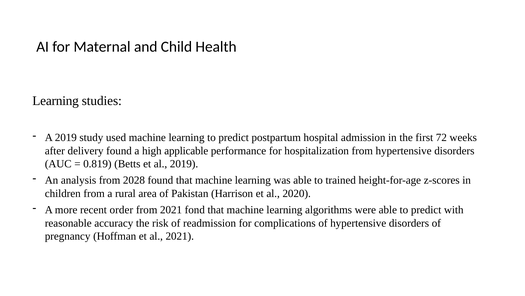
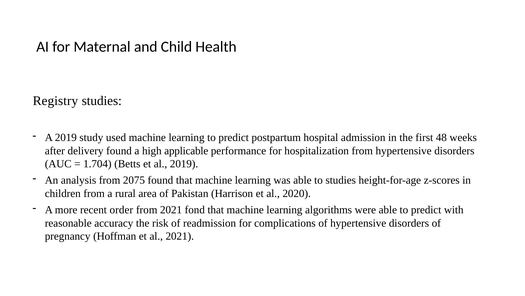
Learning at (56, 101): Learning -> Registry
72: 72 -> 48
0.819: 0.819 -> 1.704
2028: 2028 -> 2075
to trained: trained -> studies
